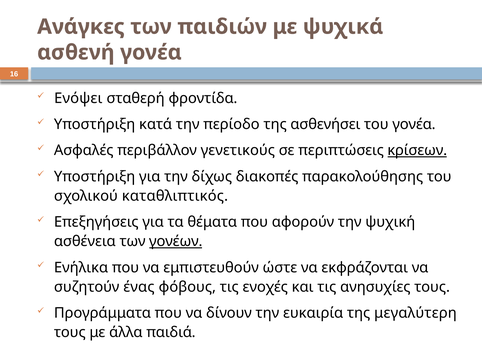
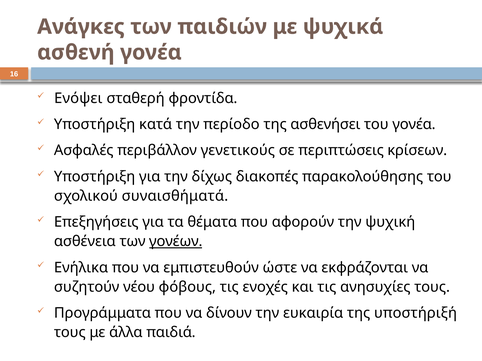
κρίσεων underline: present -> none
καταθλιπτικός: καταθλιπτικός -> συναισθήματά
ένας: ένας -> νέου
μεγαλύτερη: μεγαλύτερη -> υποστήριξή
